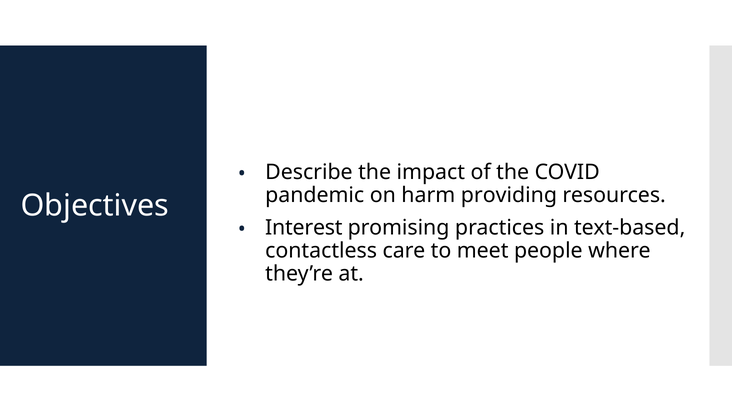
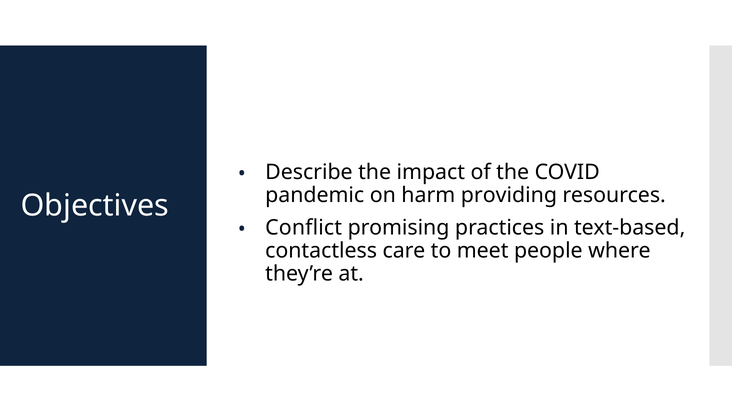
Interest: Interest -> Conflict
